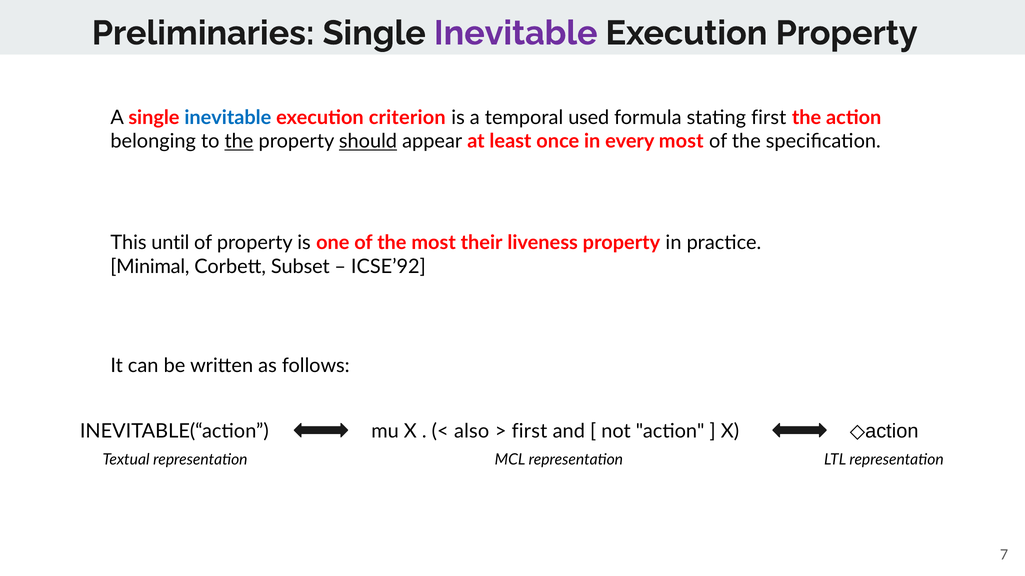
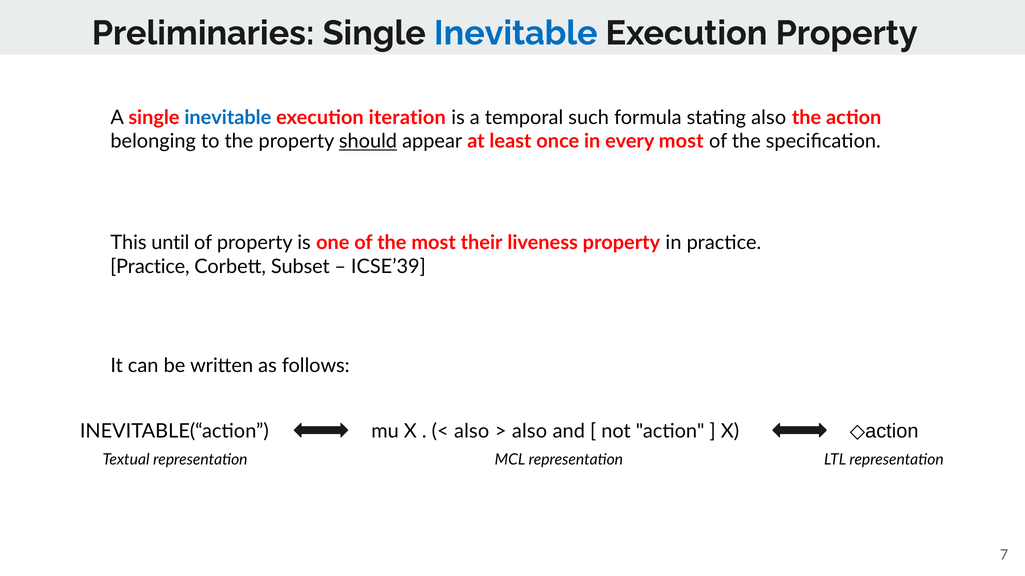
Inevitable at (516, 33) colour: purple -> blue
criterion: criterion -> iteration
used: used -> such
stating first: first -> also
the at (239, 142) underline: present -> none
Minimal at (150, 267): Minimal -> Practice
ICSE’92: ICSE’92 -> ICSE’39
first at (529, 432): first -> also
